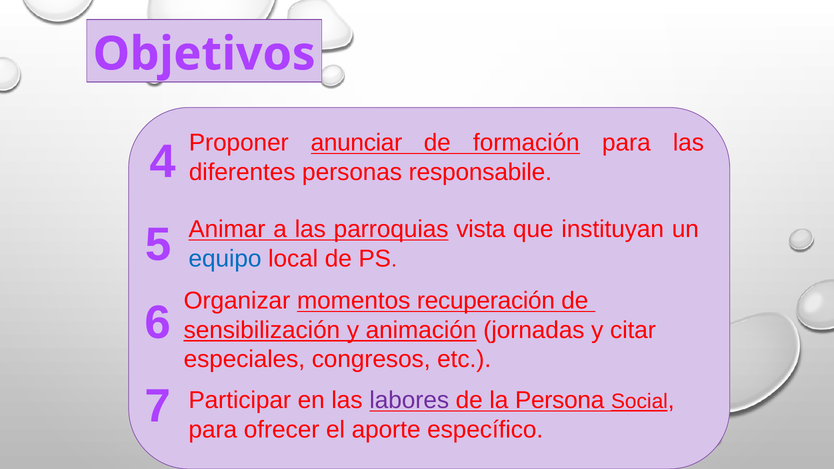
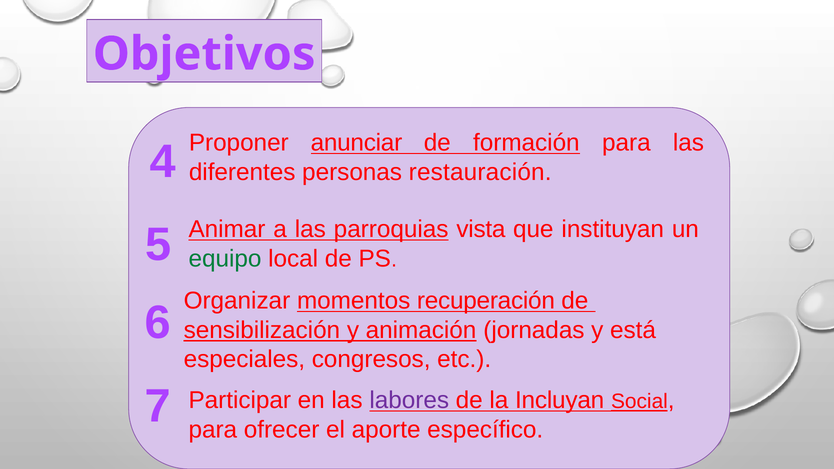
responsabile: responsabile -> restauración
equipo colour: blue -> green
citar: citar -> está
Persona: Persona -> Incluyan
